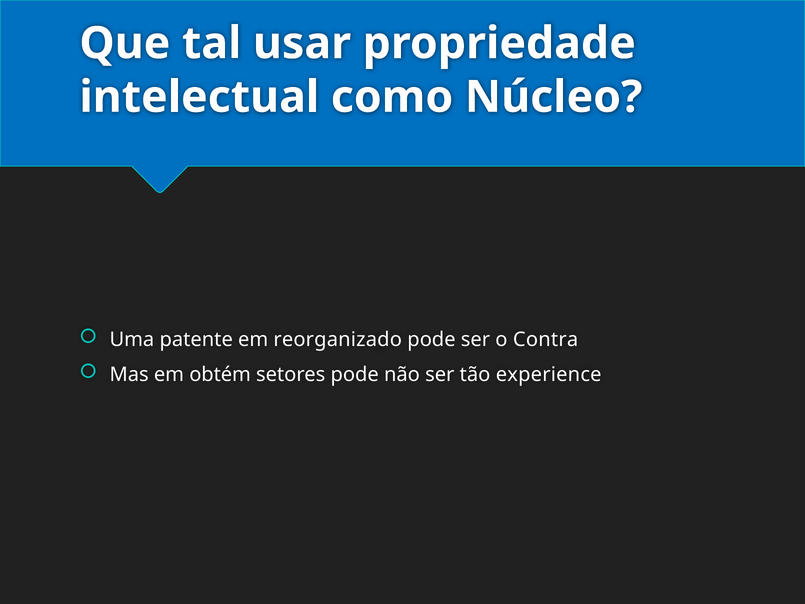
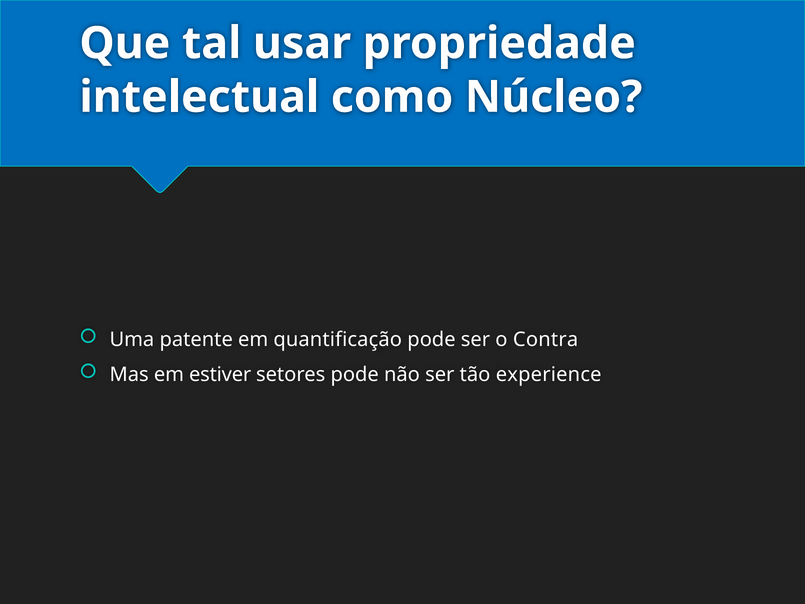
reorganizado: reorganizado -> quantificação
obtém: obtém -> estiver
